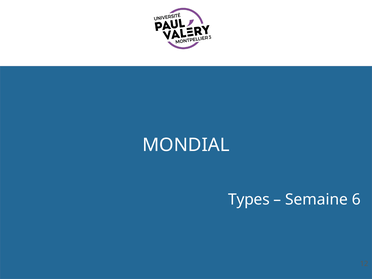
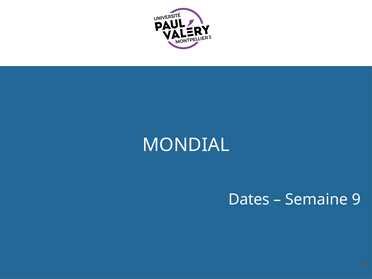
Types: Types -> Dates
6: 6 -> 9
